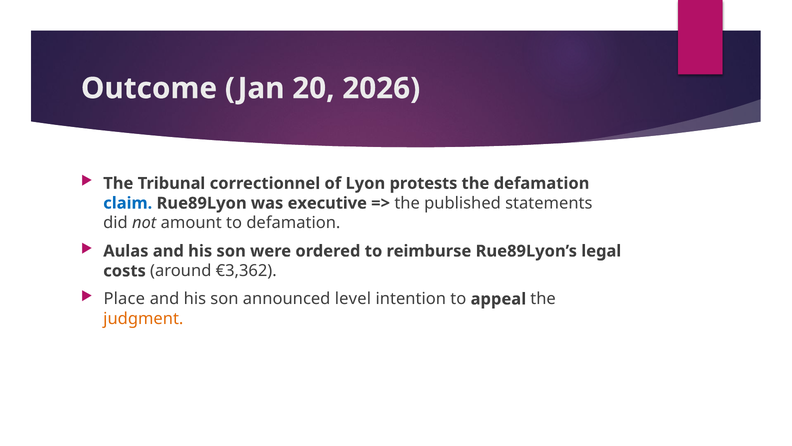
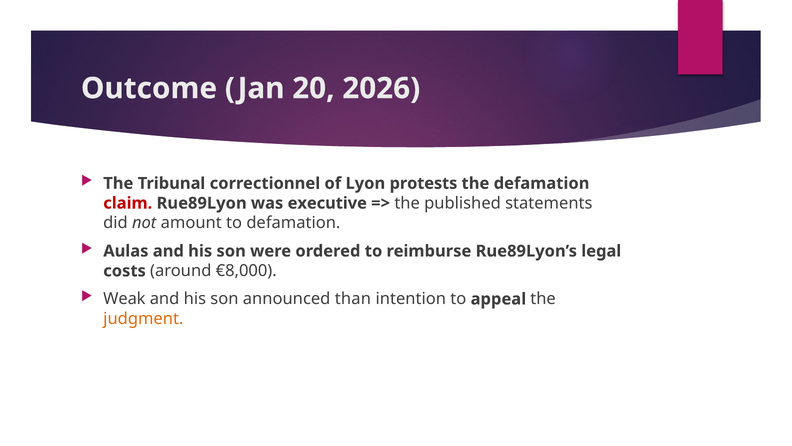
claim colour: blue -> red
€3,362: €3,362 -> €8,000
Place: Place -> Weak
level: level -> than
